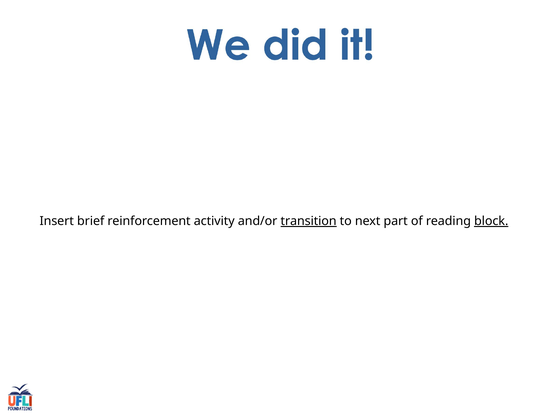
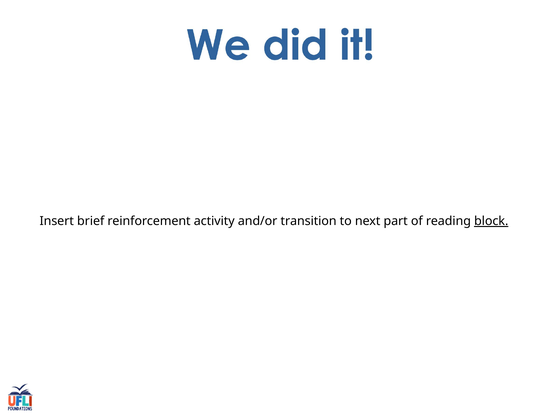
transition underline: present -> none
